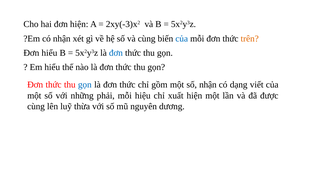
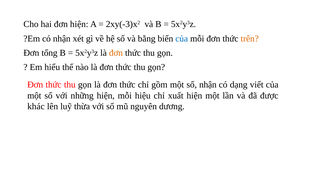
và cùng: cùng -> bằng
Đơn hiểu: hiểu -> tổng
đơn at (116, 53) colour: blue -> orange
gọn at (85, 85) colour: blue -> black
những phải: phải -> hiện
cùng at (36, 107): cùng -> khác
